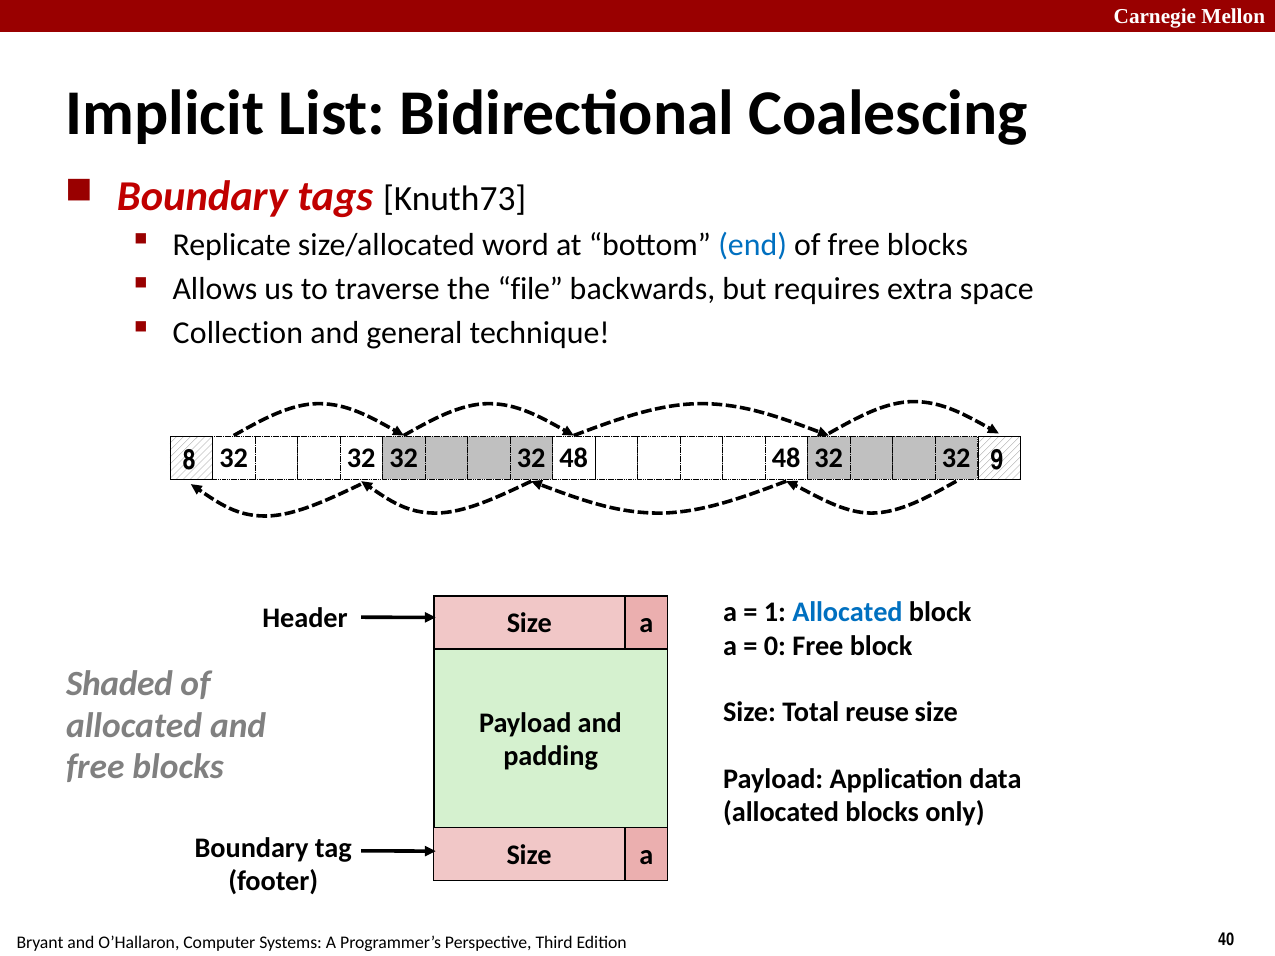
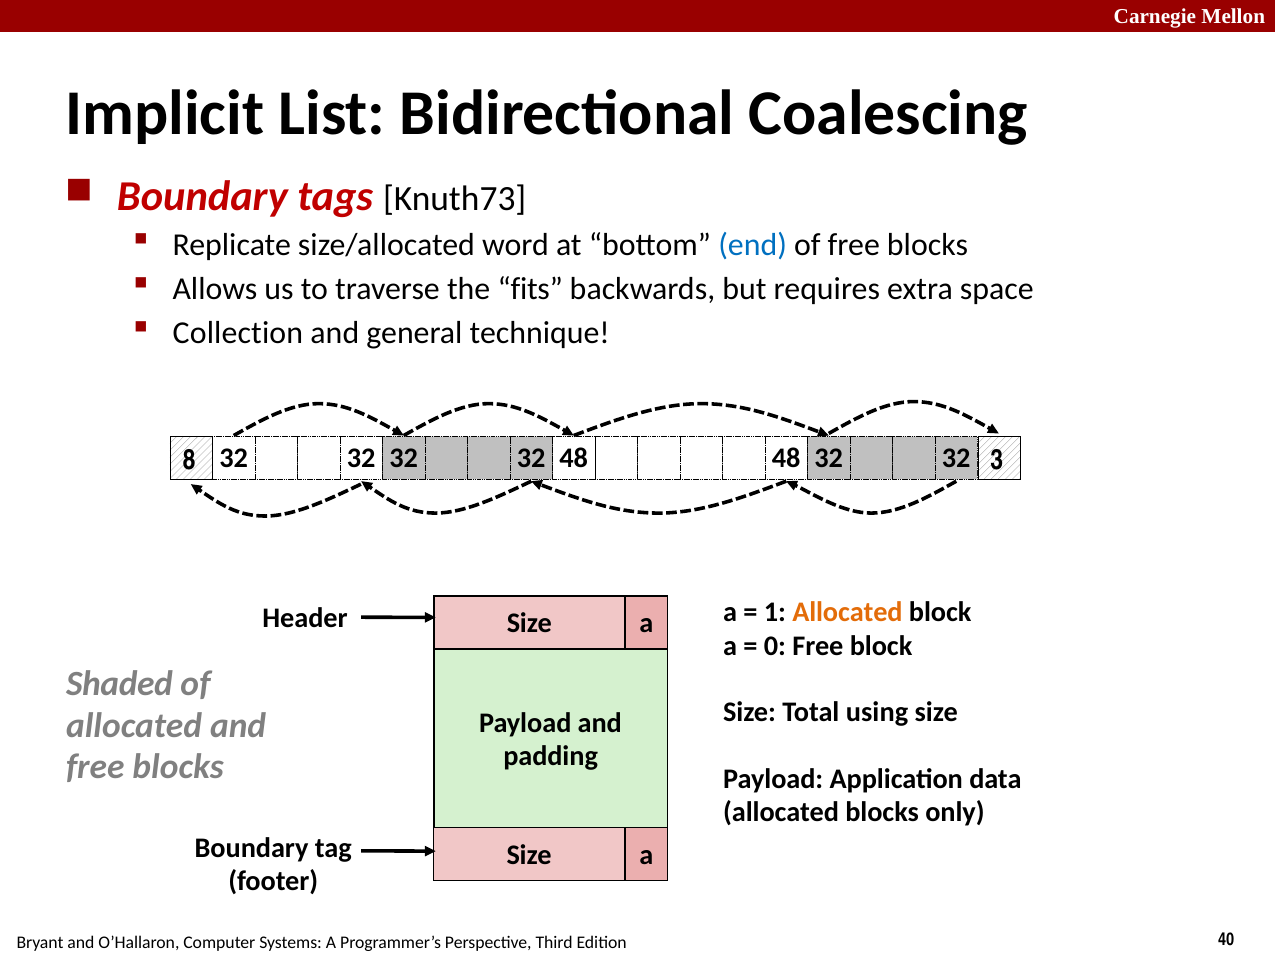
file: file -> fits
9: 9 -> 3
Allocated at (847, 613) colour: blue -> orange
reuse: reuse -> using
